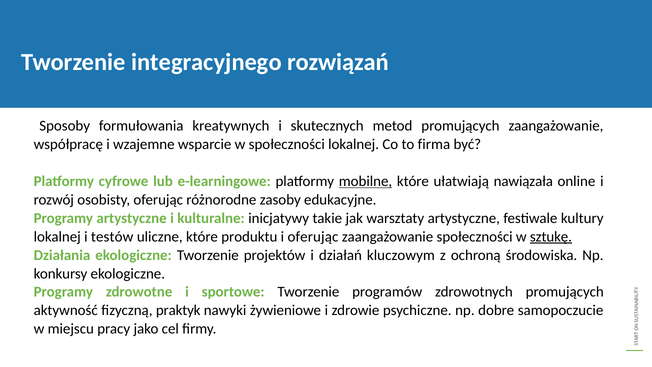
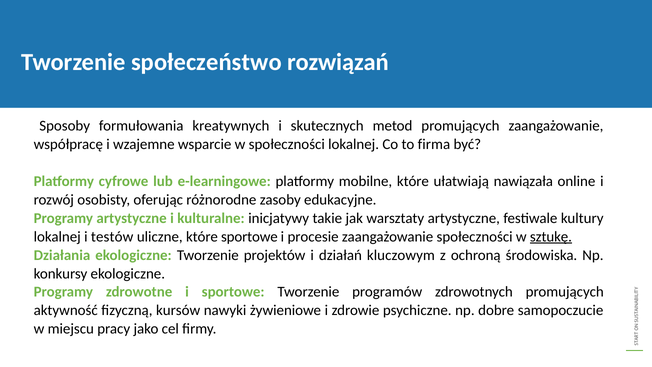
integracyjnego: integracyjnego -> społeczeństwo
mobilne underline: present -> none
które produktu: produktu -> sportowe
i oferując: oferując -> procesie
praktyk: praktyk -> kursów
